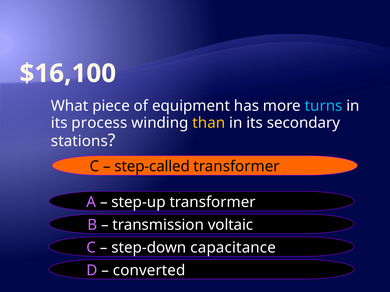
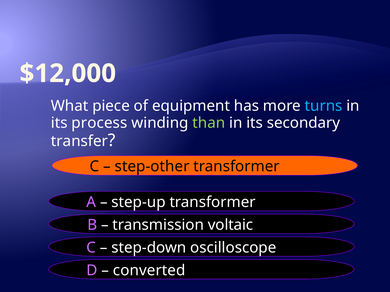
$16,100: $16,100 -> $12,000
than colour: yellow -> light green
stations: stations -> transfer
step-called: step-called -> step-other
capacitance: capacitance -> oscilloscope
